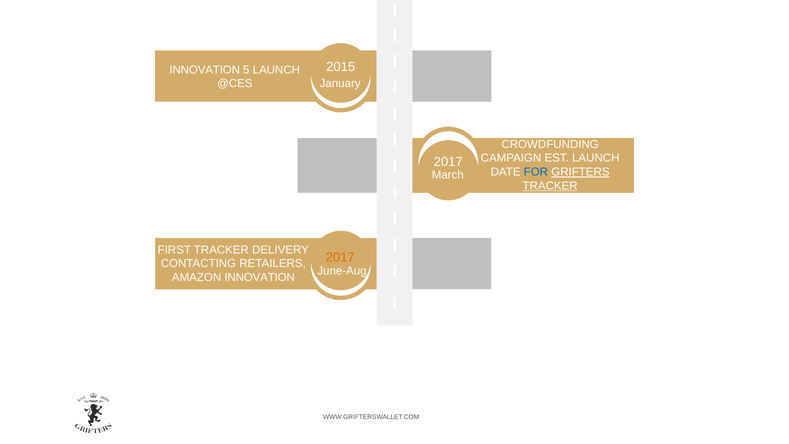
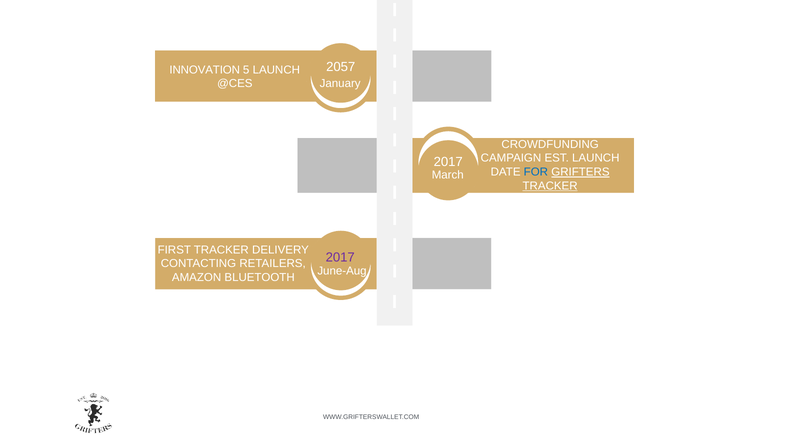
2015: 2015 -> 2057
2017 at (340, 257) colour: orange -> purple
AMAZON INNOVATION: INNOVATION -> BLUETOOTH
